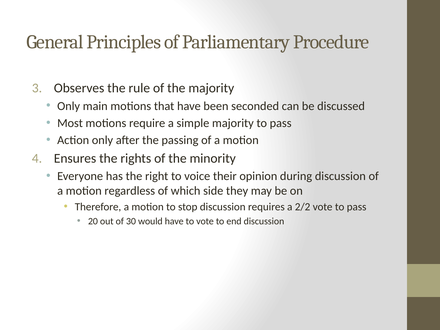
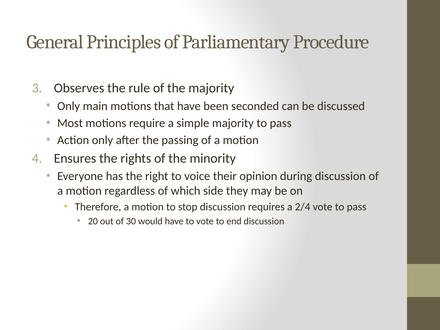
2/2: 2/2 -> 2/4
